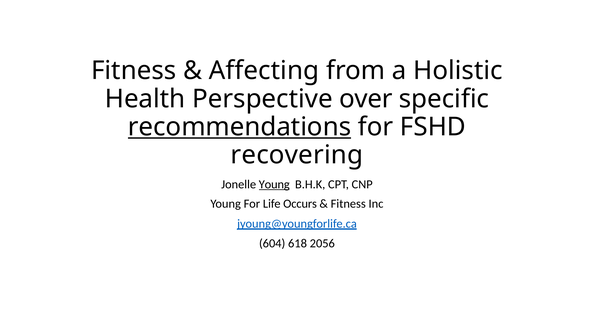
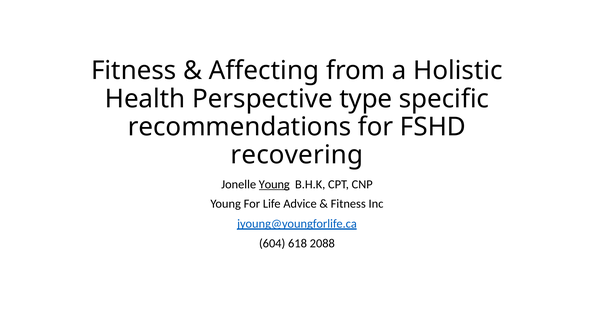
over: over -> type
recommendations underline: present -> none
Occurs: Occurs -> Advice
2056: 2056 -> 2088
